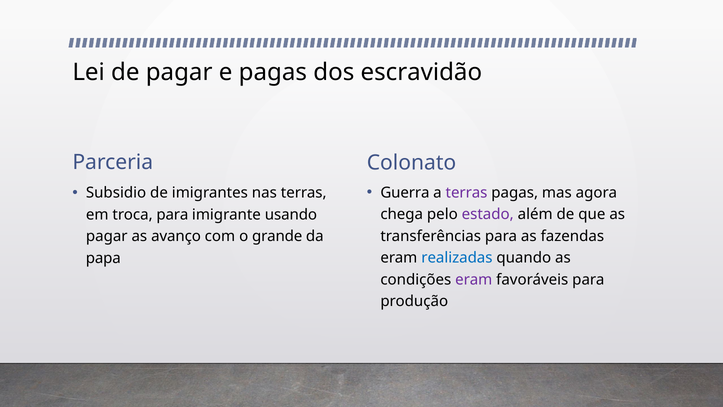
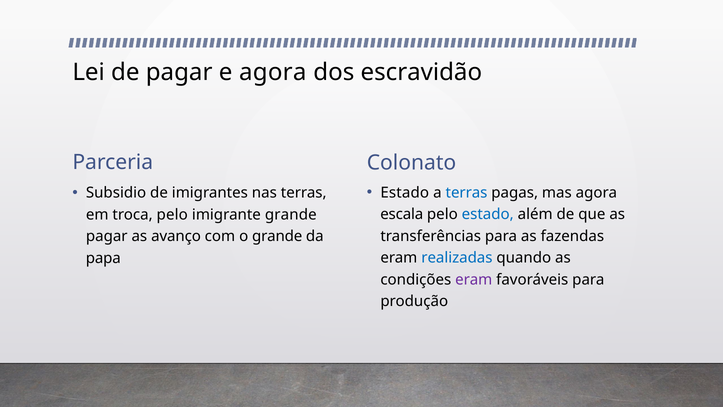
e pagas: pagas -> agora
Guerra at (405, 193): Guerra -> Estado
terras at (467, 193) colour: purple -> blue
chega: chega -> escala
estado at (488, 214) colour: purple -> blue
troca para: para -> pelo
imigrante usando: usando -> grande
